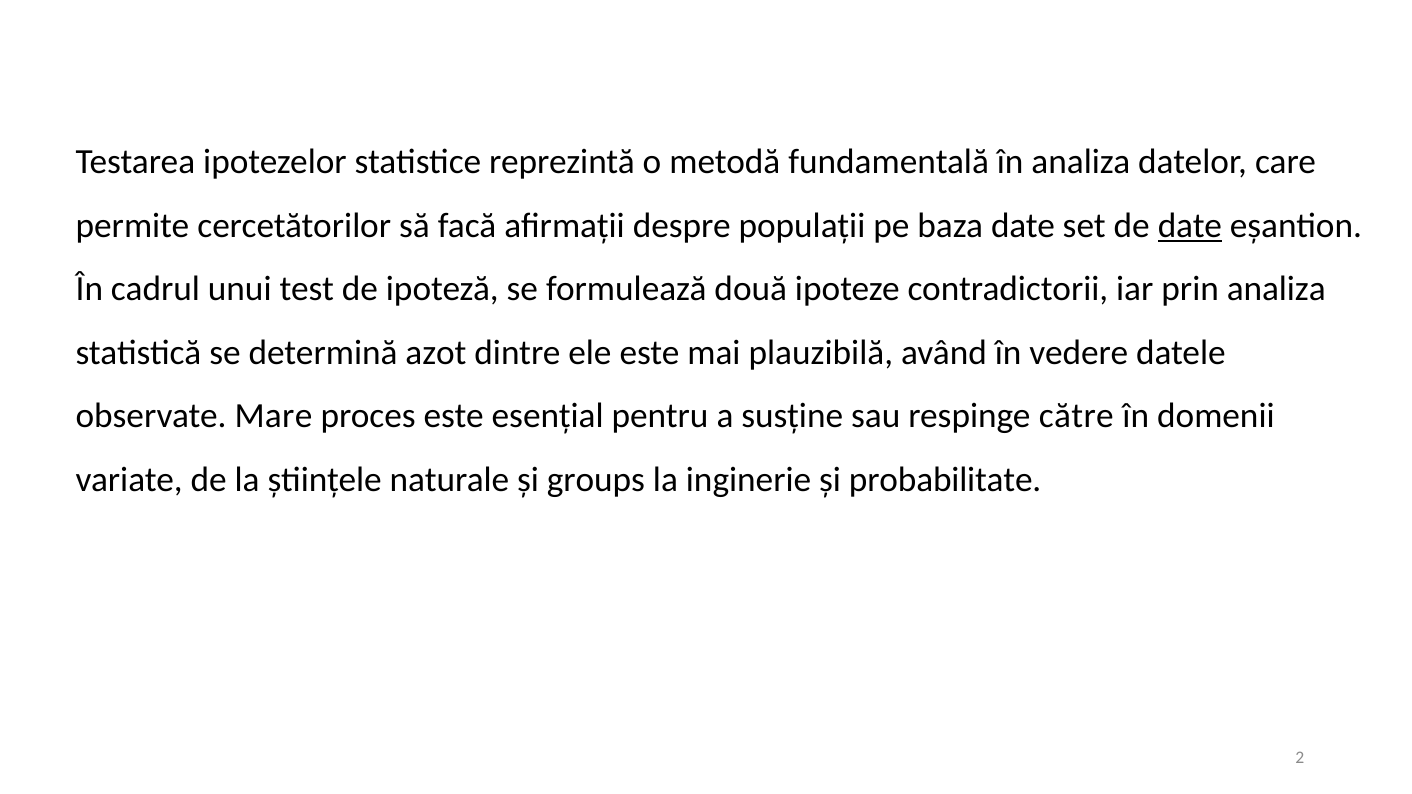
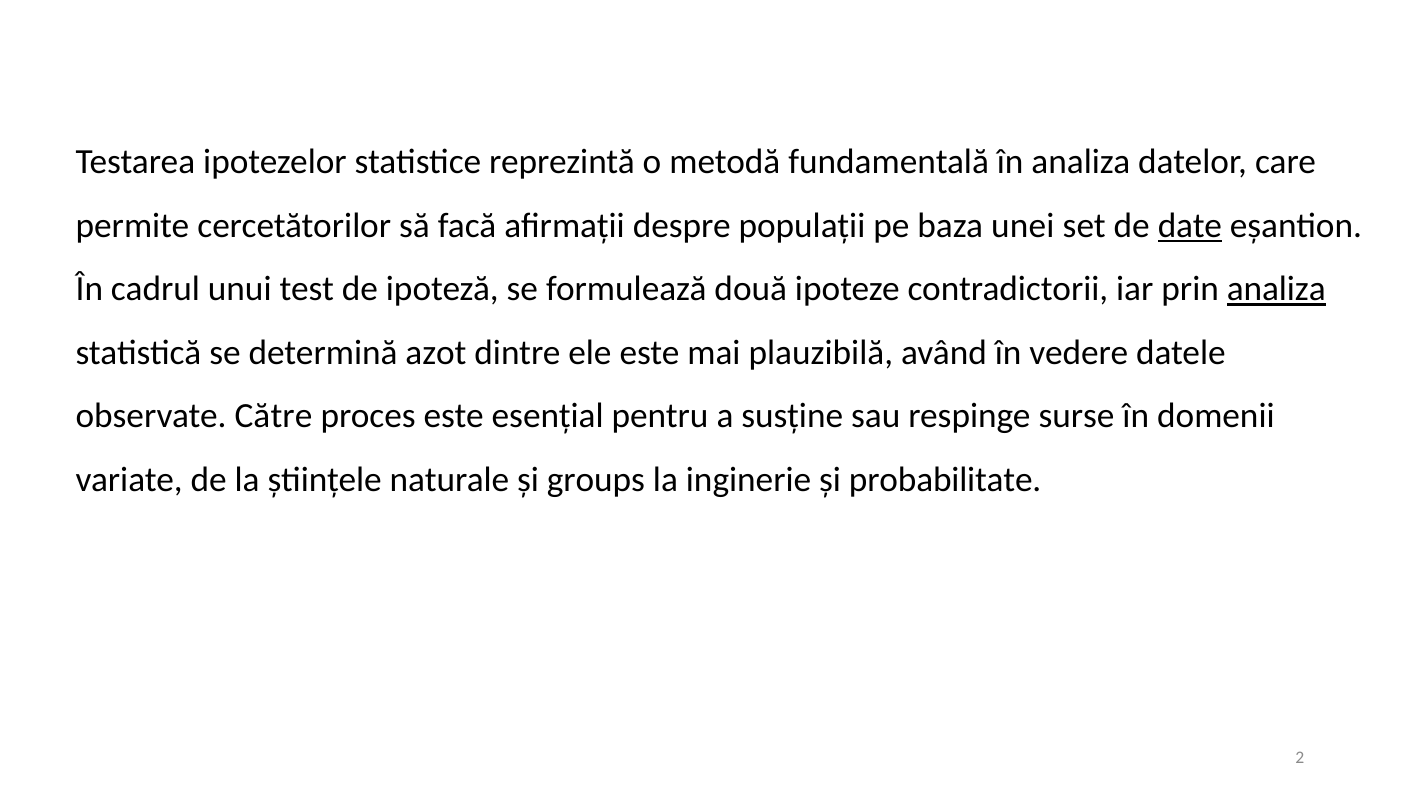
baza date: date -> unei
analiza at (1276, 289) underline: none -> present
Mare: Mare -> Către
către: către -> surse
